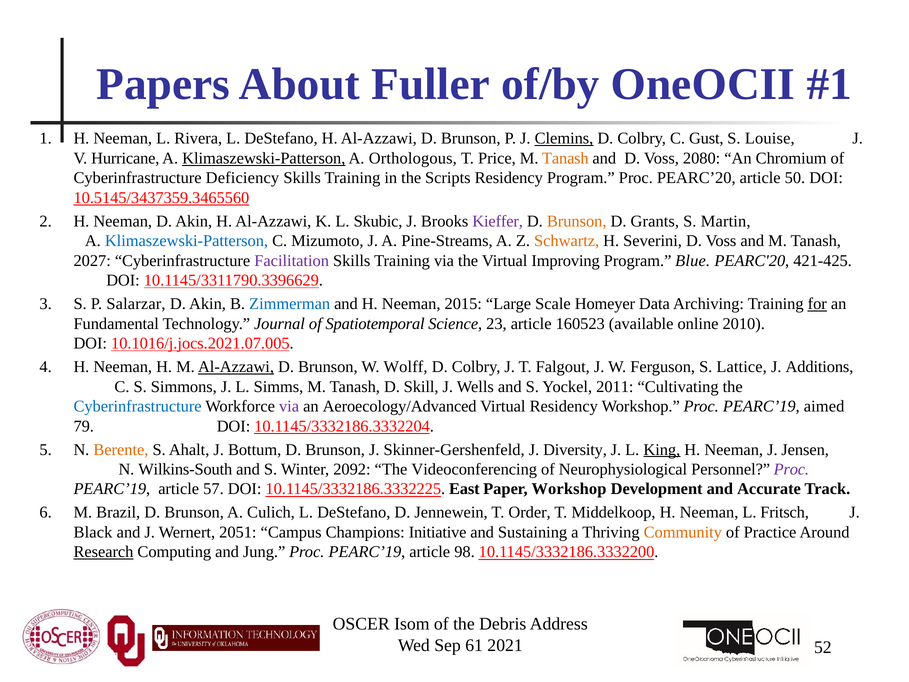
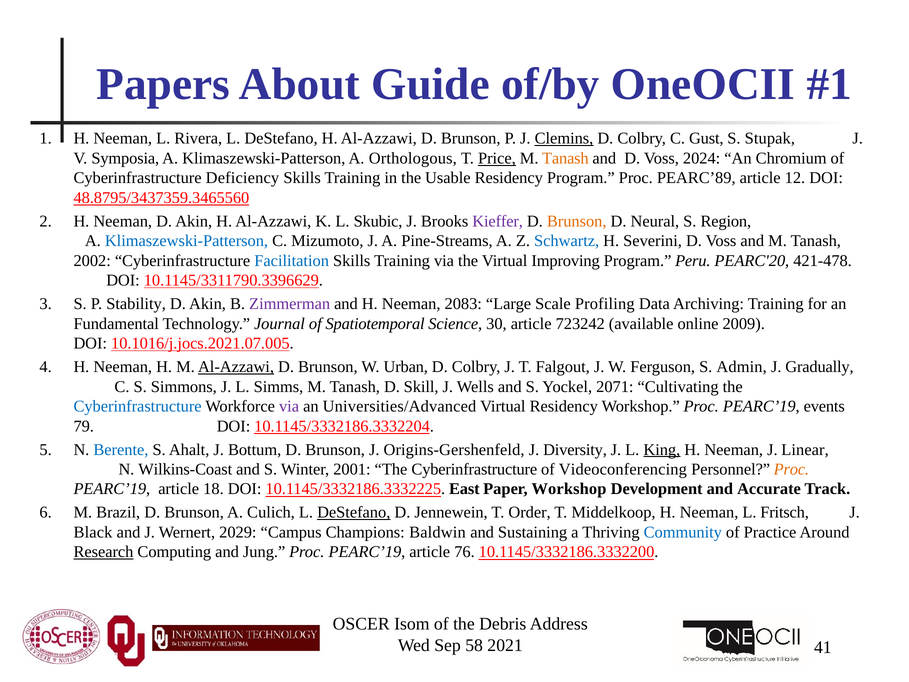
Fuller: Fuller -> Guide
Louise: Louise -> Stupak
Hurricane: Hurricane -> Symposia
Klimaszewski-Patterson at (264, 158) underline: present -> none
Price underline: none -> present
2080: 2080 -> 2024
Scripts: Scripts -> Usable
PEARC’20: PEARC’20 -> PEARC’89
50: 50 -> 12
10.5145/3437359.3465560: 10.5145/3437359.3465560 -> 48.8795/3437359.3465560
Grants: Grants -> Neural
Martin: Martin -> Region
Schwartz colour: orange -> blue
2027: 2027 -> 2002
Facilitation colour: purple -> blue
Blue: Blue -> Peru
421-425: 421-425 -> 421-478
Salarzar: Salarzar -> Stability
Zimmerman colour: blue -> purple
2015: 2015 -> 2083
Homeyer: Homeyer -> Profiling
for underline: present -> none
23: 23 -> 30
160523: 160523 -> 723242
2010: 2010 -> 2009
Wolff: Wolff -> Urban
Lattice: Lattice -> Admin
Additions: Additions -> Gradually
2011: 2011 -> 2071
Aeroecology/Advanced: Aeroecology/Advanced -> Universities/Advanced
aimed: aimed -> events
Berente colour: orange -> blue
Skinner-Gershenfeld: Skinner-Gershenfeld -> Origins-Gershenfeld
Jensen: Jensen -> Linear
Wilkins-South: Wilkins-South -> Wilkins-Coast
2092: 2092 -> 2001
Videoconferencing at (474, 469): Videoconferencing -> Cyberinfrastructure
Neurophysiological: Neurophysiological -> Videoconferencing
Proc at (791, 469) colour: purple -> orange
57: 57 -> 18
DeStefano at (354, 512) underline: none -> present
2051: 2051 -> 2029
Initiative: Initiative -> Baldwin
Community colour: orange -> blue
98: 98 -> 76
61: 61 -> 58
52: 52 -> 41
